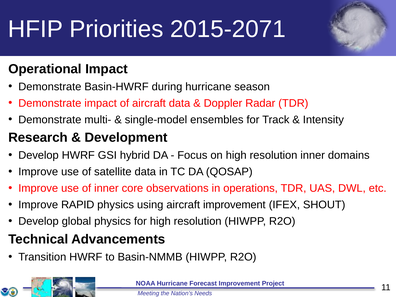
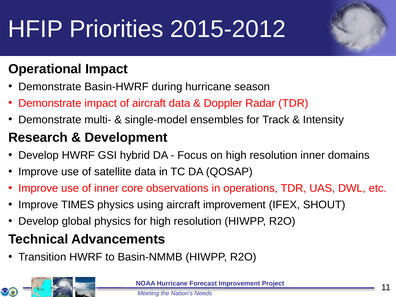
2015-2071: 2015-2071 -> 2015-2012
RAPID: RAPID -> TIMES
